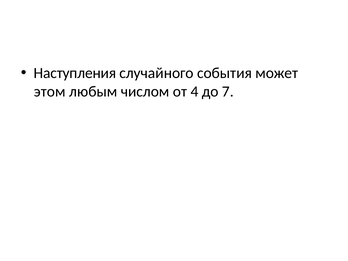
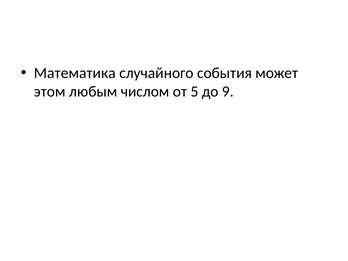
Наступления: Наступления -> Математика
4: 4 -> 5
7: 7 -> 9
